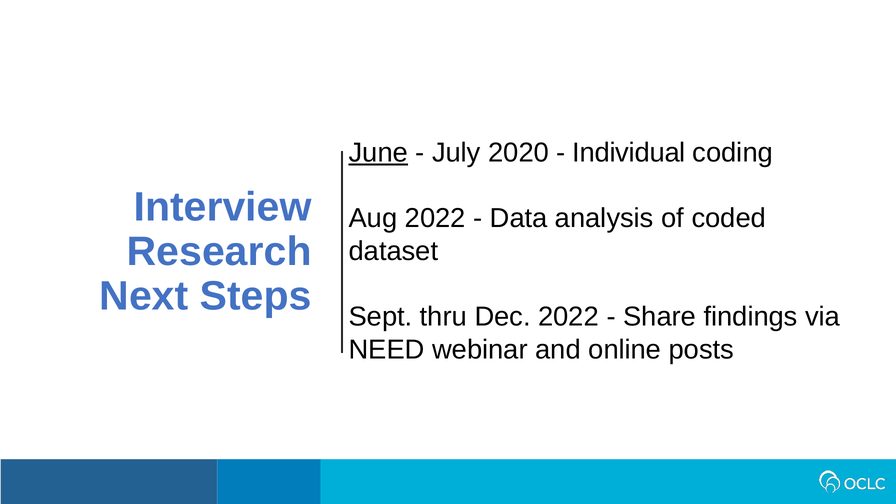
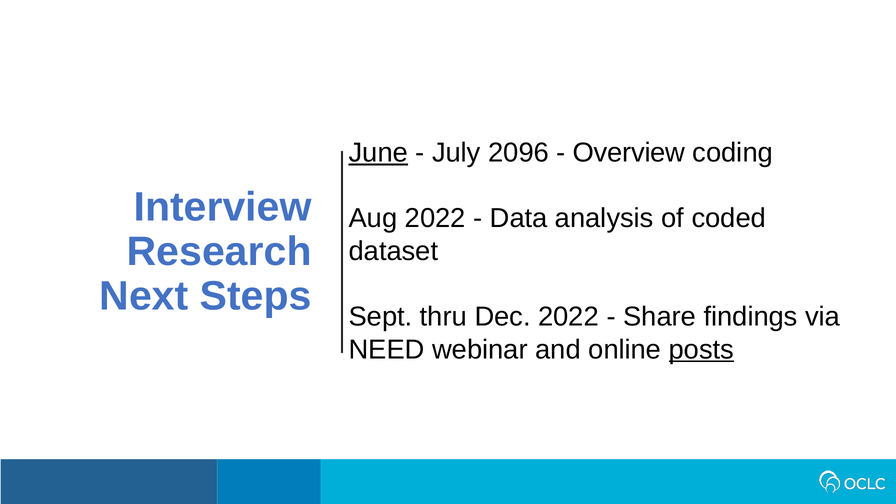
2020: 2020 -> 2096
Individual: Individual -> Overview
posts underline: none -> present
